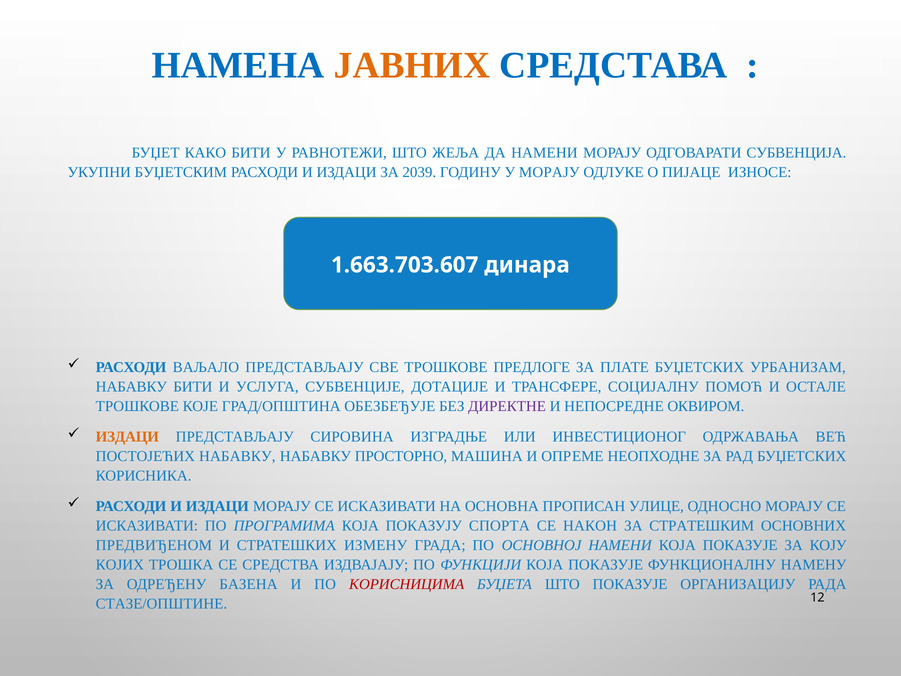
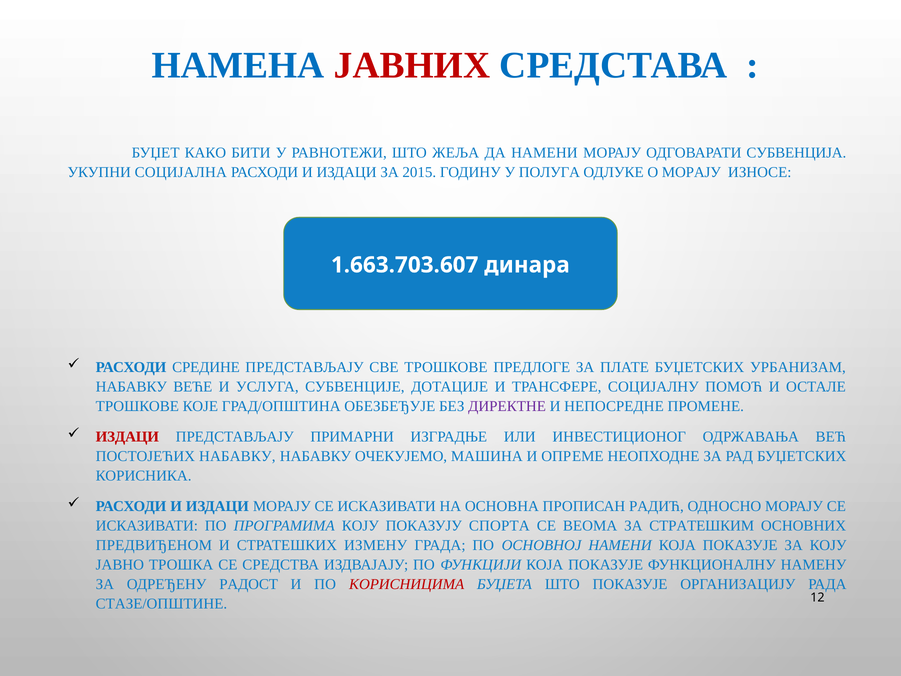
ЈАВНИХ colour: orange -> red
БУЏЕТСКИМ: БУЏЕТСКИМ -> СОЦИЈАЛНА
2039: 2039 -> 2015
У МОРАЈУ: МОРАЈУ -> ПОЛУГА
О ПИЈАЦЕ: ПИЈАЦЕ -> МОРАЈУ
ВАЉАЛО: ВАЉАЛО -> СРЕДИНЕ
НАБАВКУ БИТИ: БИТИ -> ВЕЋЕ
ОКВИРОМ: ОКВИРОМ -> ПРОМЕНЕ
ИЗДАЦИ at (127, 437) colour: orange -> red
СИРОВИНА: СИРОВИНА -> ПРИМАРНИ
ПРОСТОРНО: ПРОСТОРНО -> ОЧЕКУЈЕМО
УЛИЦЕ: УЛИЦЕ -> РАДИЋ
ПРОГРАМИМА КОЈА: КОЈА -> КОЈУ
НАКОН: НАКОН -> ВЕОМА
КОЈИХ: КОЈИХ -> ЈАВНО
БАЗЕНА: БАЗЕНА -> РАДОСТ
